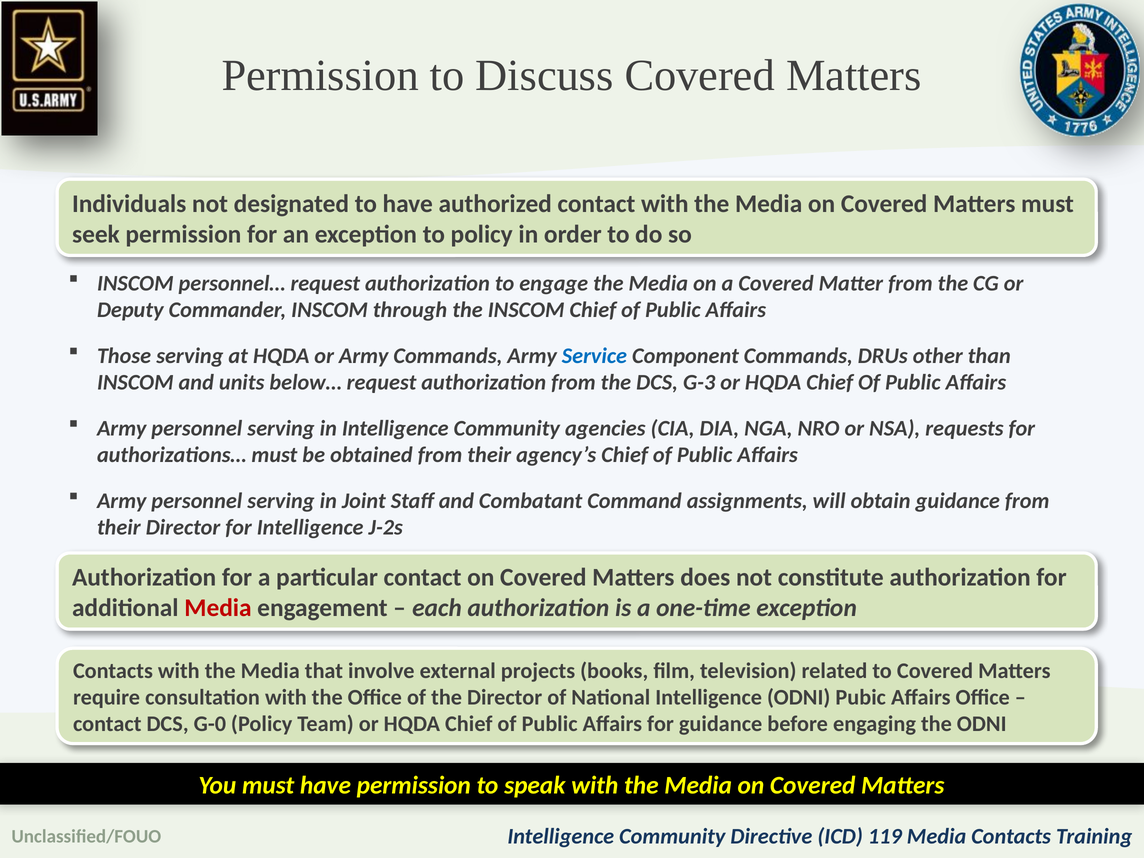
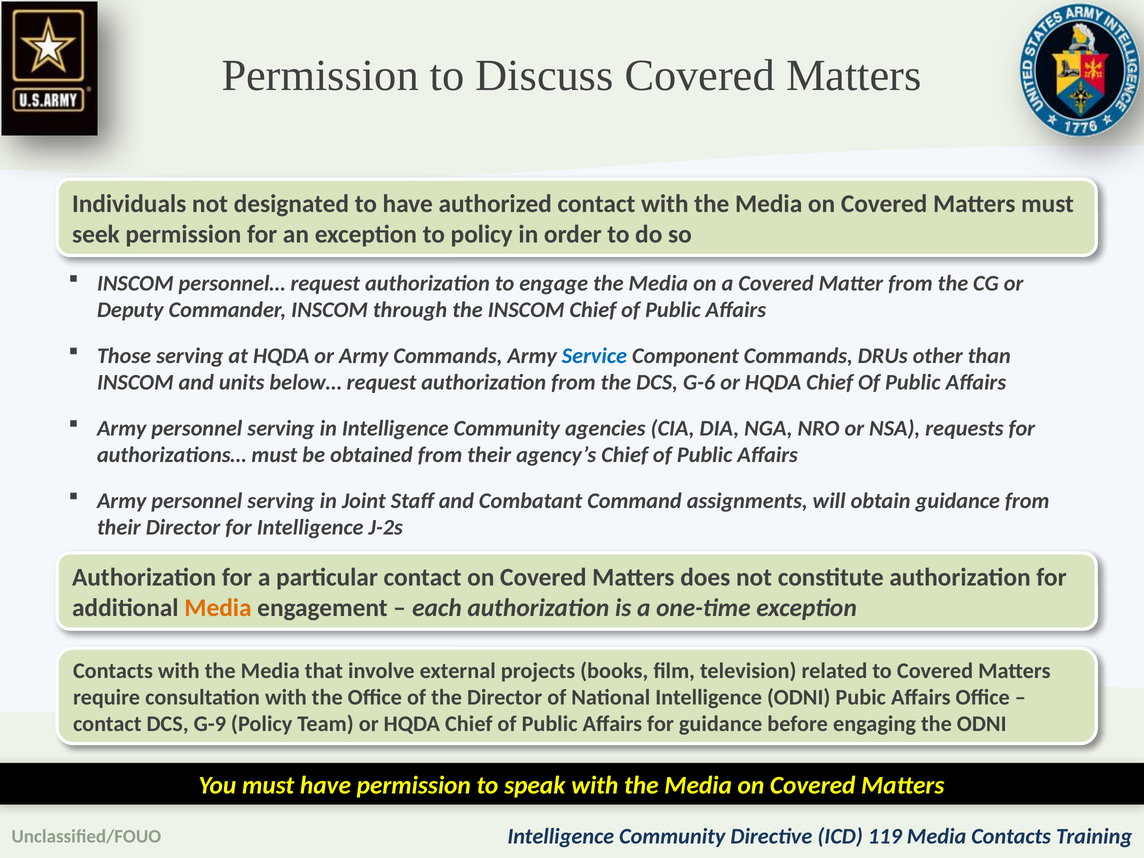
G-3: G-3 -> G-6
Media at (218, 608) colour: red -> orange
G-0: G-0 -> G-9
